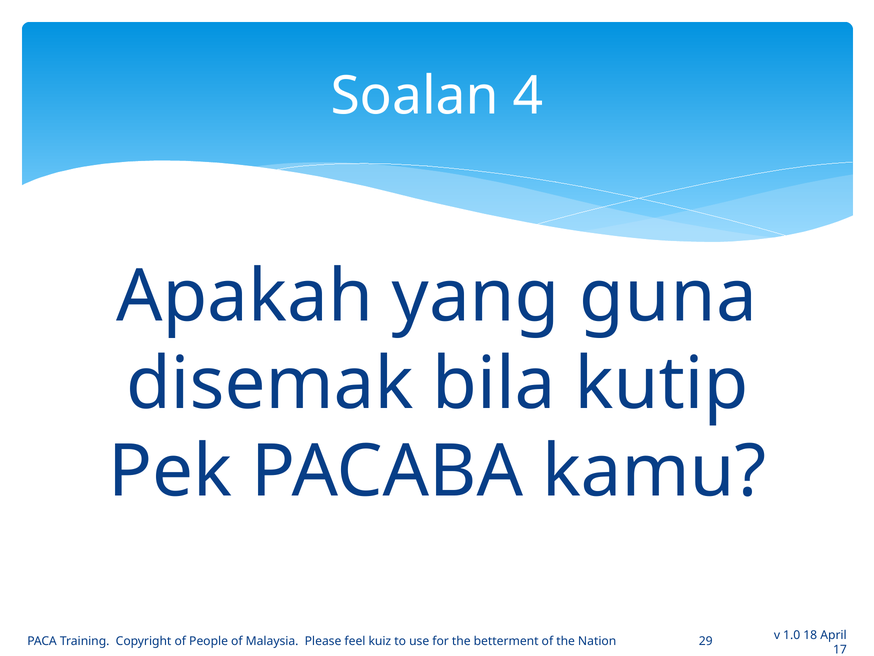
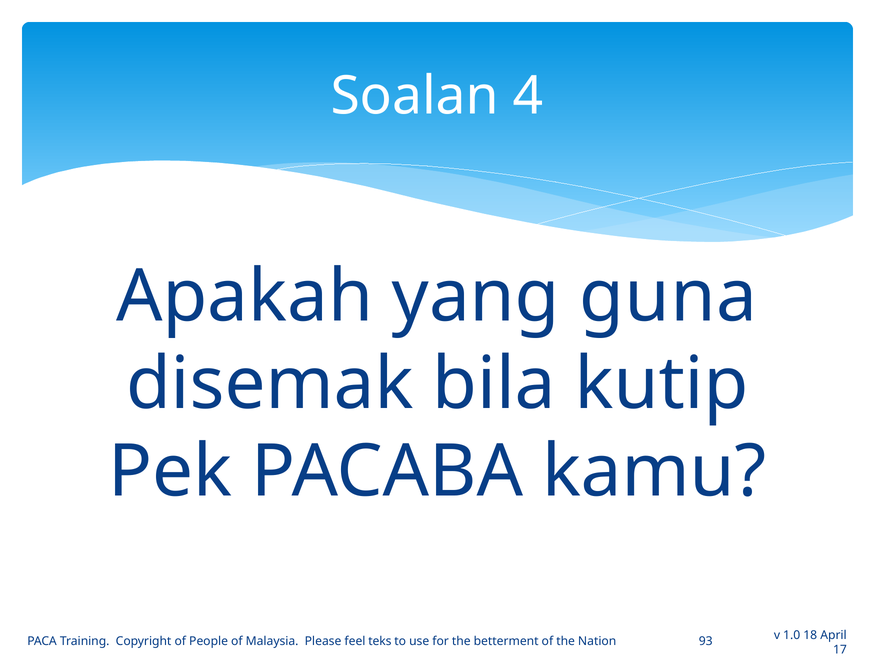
kuiz: kuiz -> teks
29: 29 -> 93
